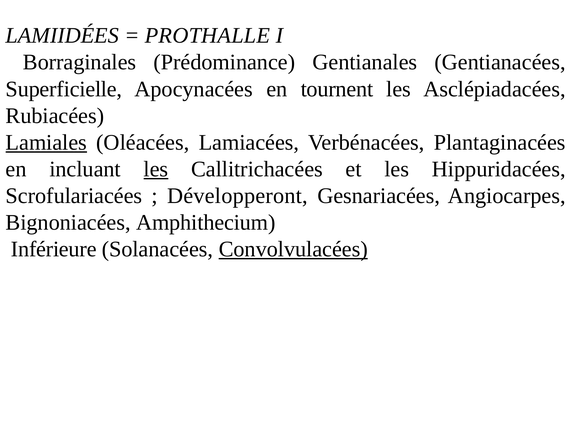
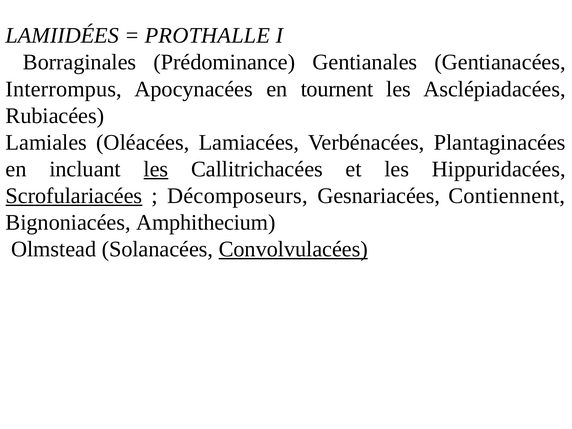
Superficielle: Superficielle -> Interrompus
Lamiales underline: present -> none
Scrofulariacées underline: none -> present
Développeront: Développeront -> Décomposeurs
Angiocarpes: Angiocarpes -> Contiennent
Inférieure: Inférieure -> Olmstead
